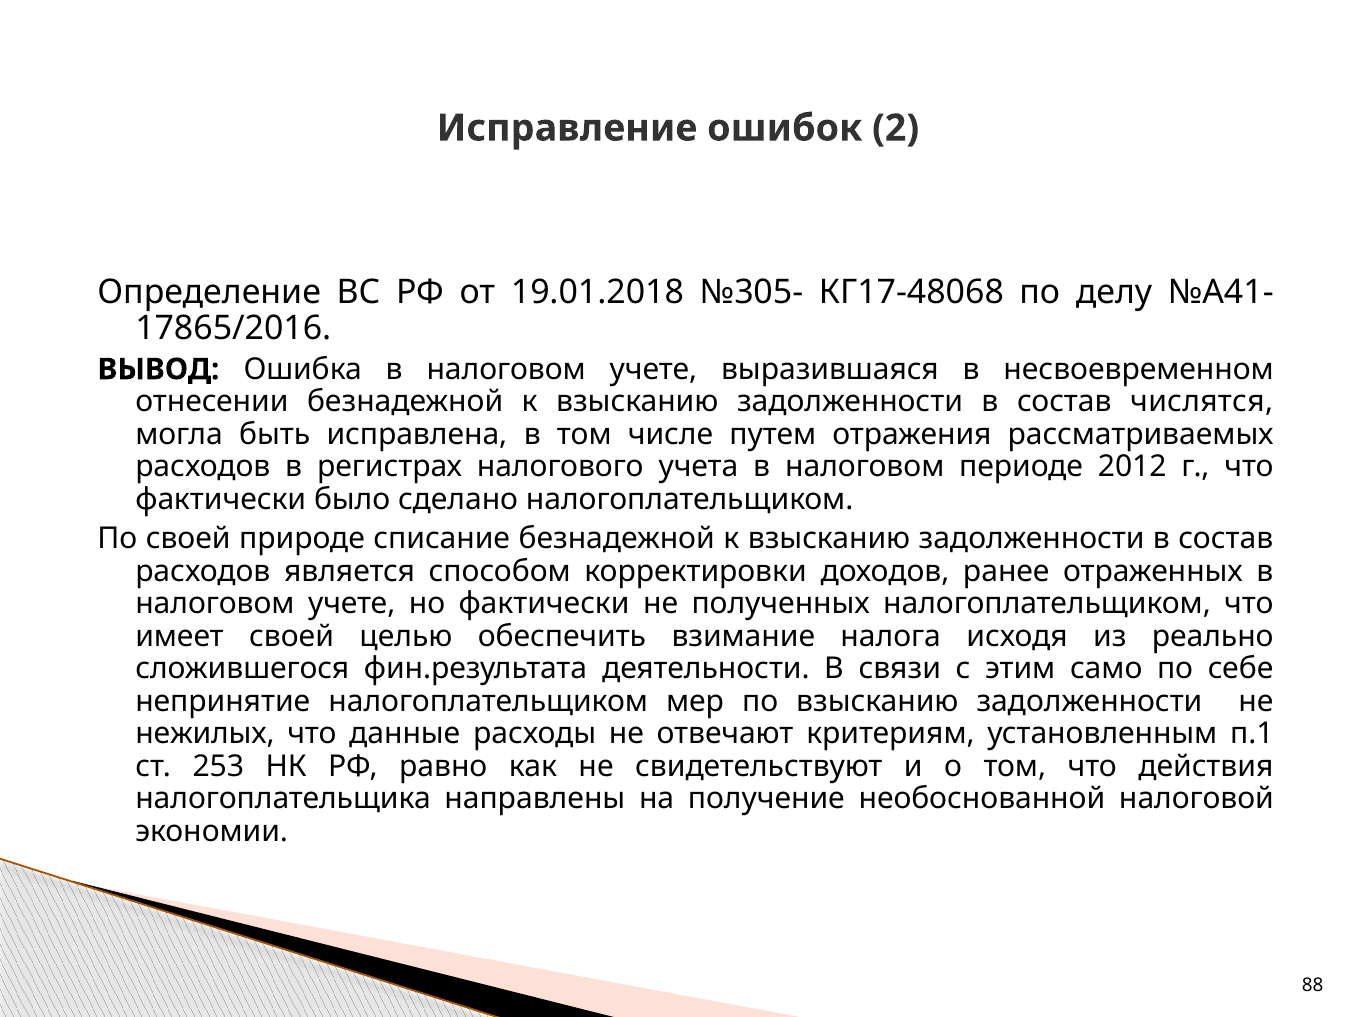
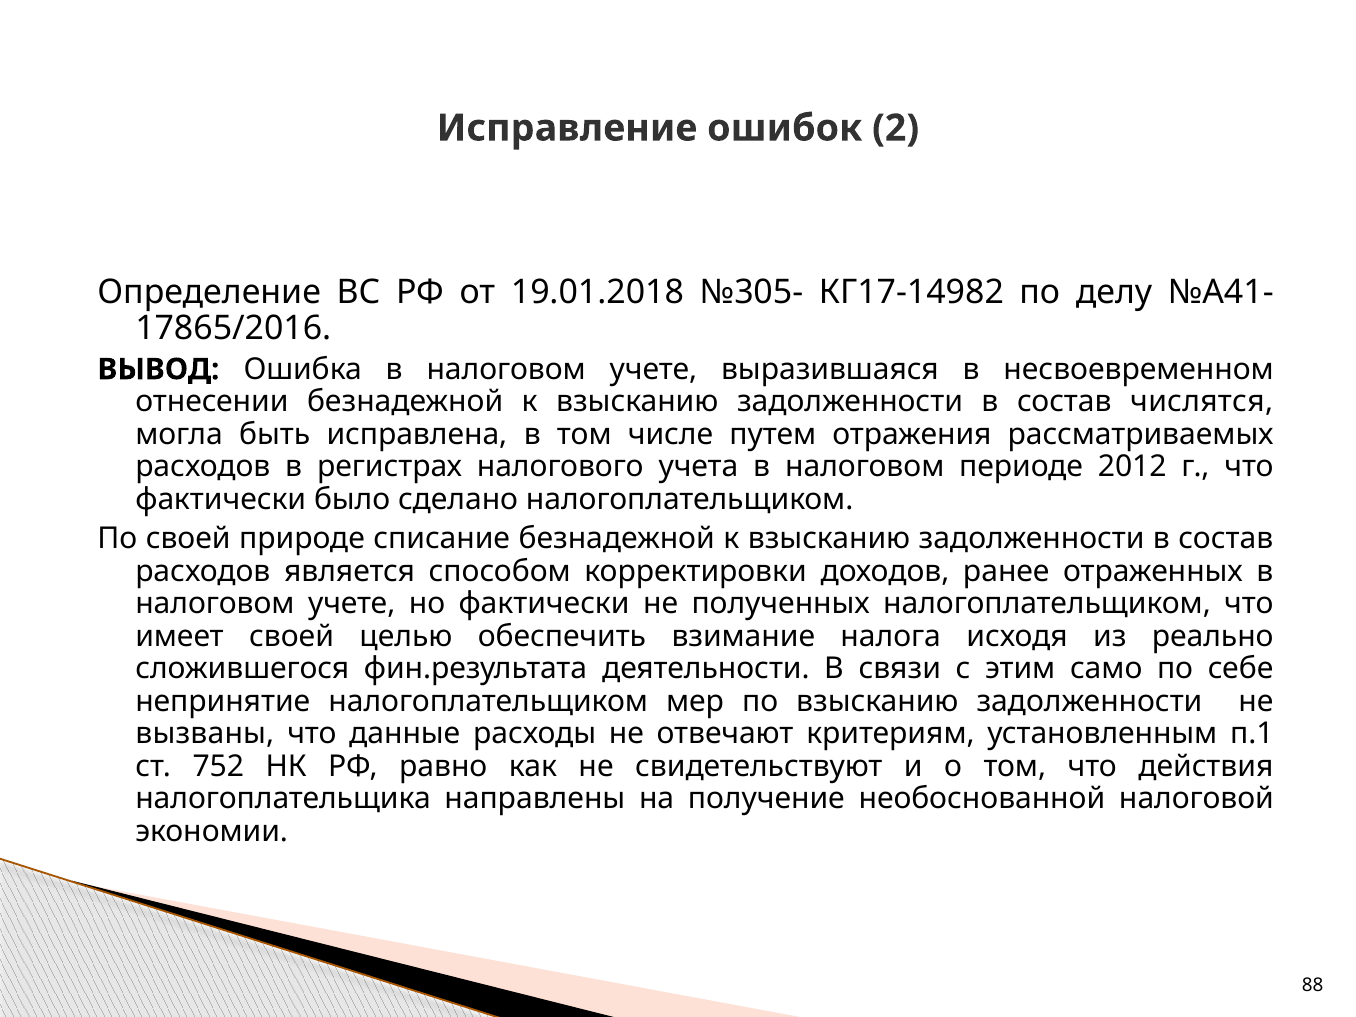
КГ17-48068: КГ17-48068 -> КГ17-14982
нежилых: нежилых -> вызваны
253: 253 -> 752
